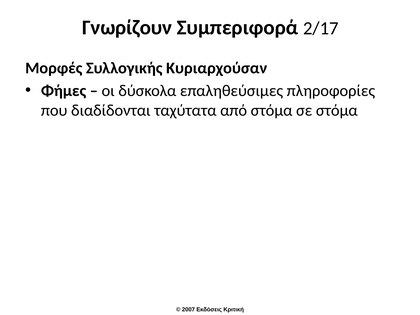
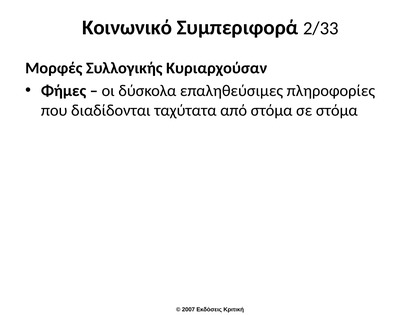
Γνωρίζουν: Γνωρίζουν -> Κοινωνικό
2/17: 2/17 -> 2/33
